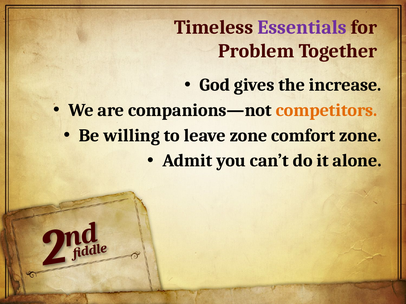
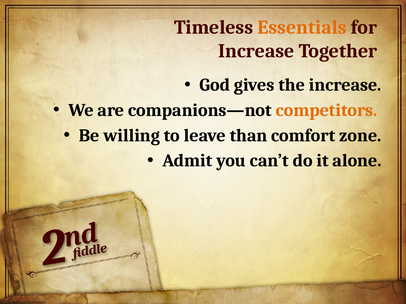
Essentials colour: purple -> orange
Problem at (256, 51): Problem -> Increase
leave zone: zone -> than
